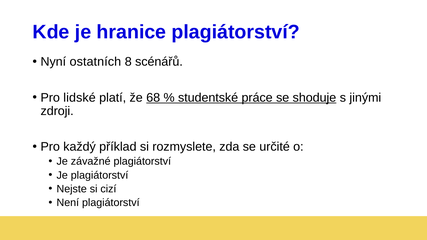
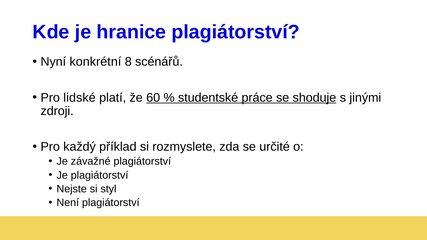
ostatních: ostatních -> konkrétní
68: 68 -> 60
cizí: cizí -> styl
